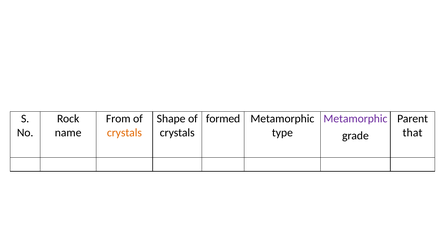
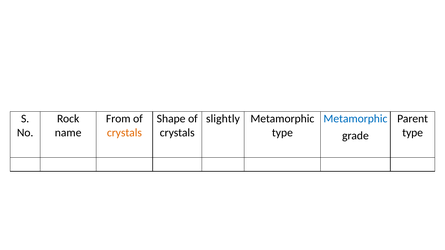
formed: formed -> slightly
Metamorphic at (355, 119) colour: purple -> blue
that at (413, 133): that -> type
